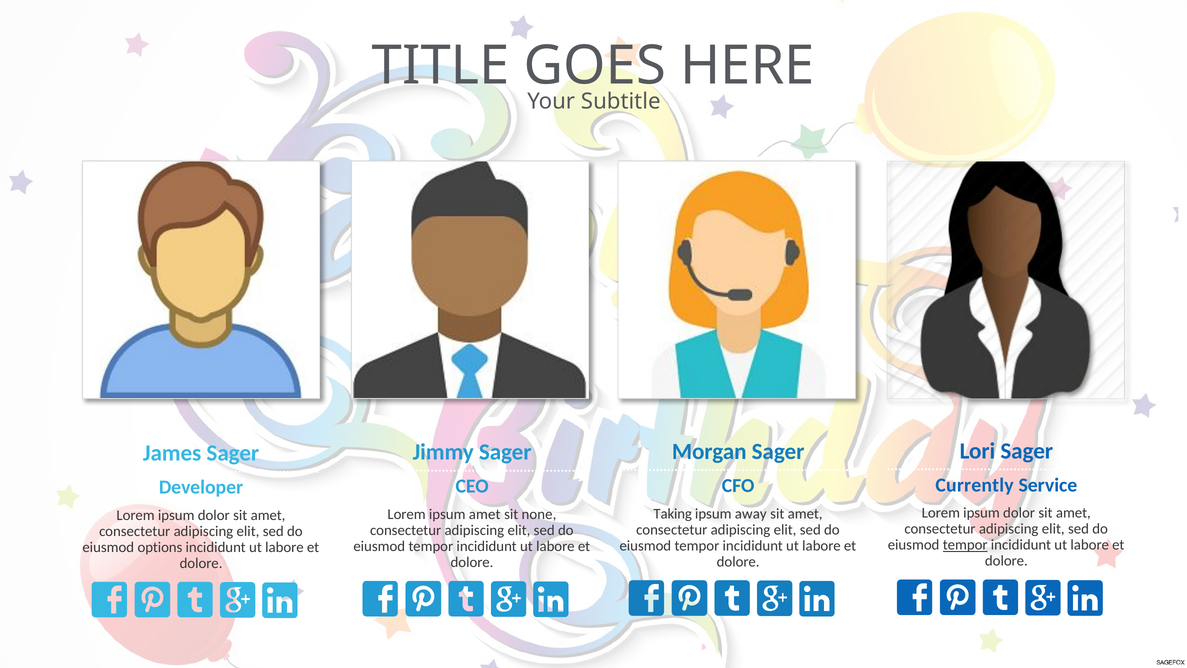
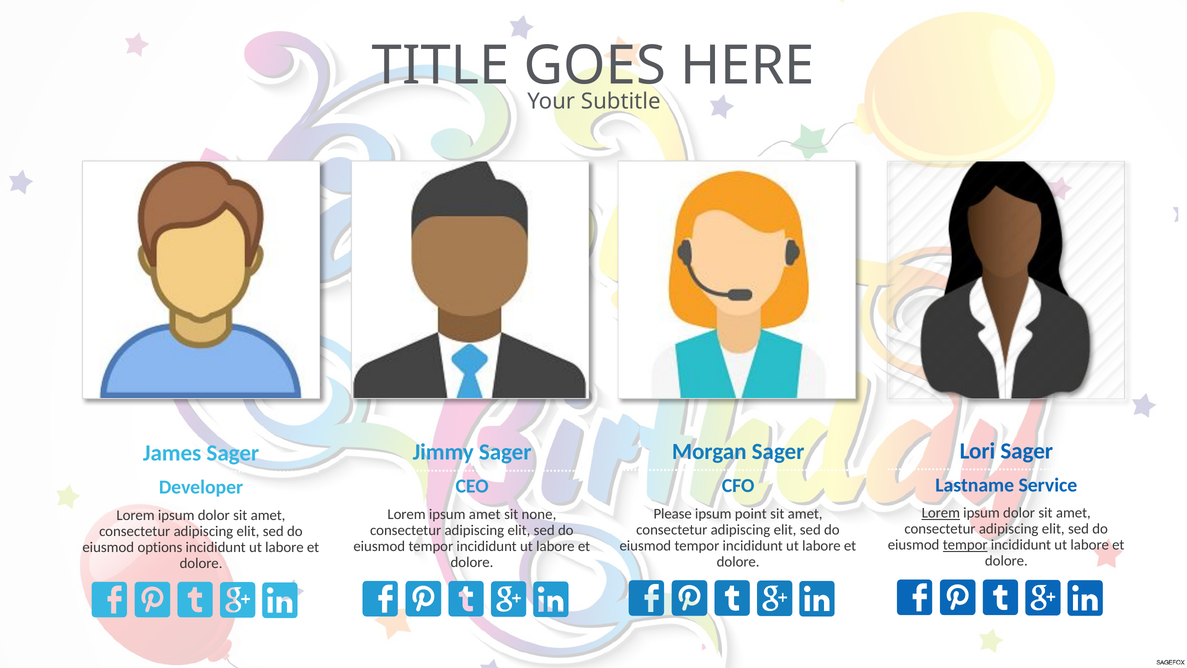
Currently: Currently -> Lastname
Lorem at (941, 513) underline: none -> present
Taking: Taking -> Please
away: away -> point
